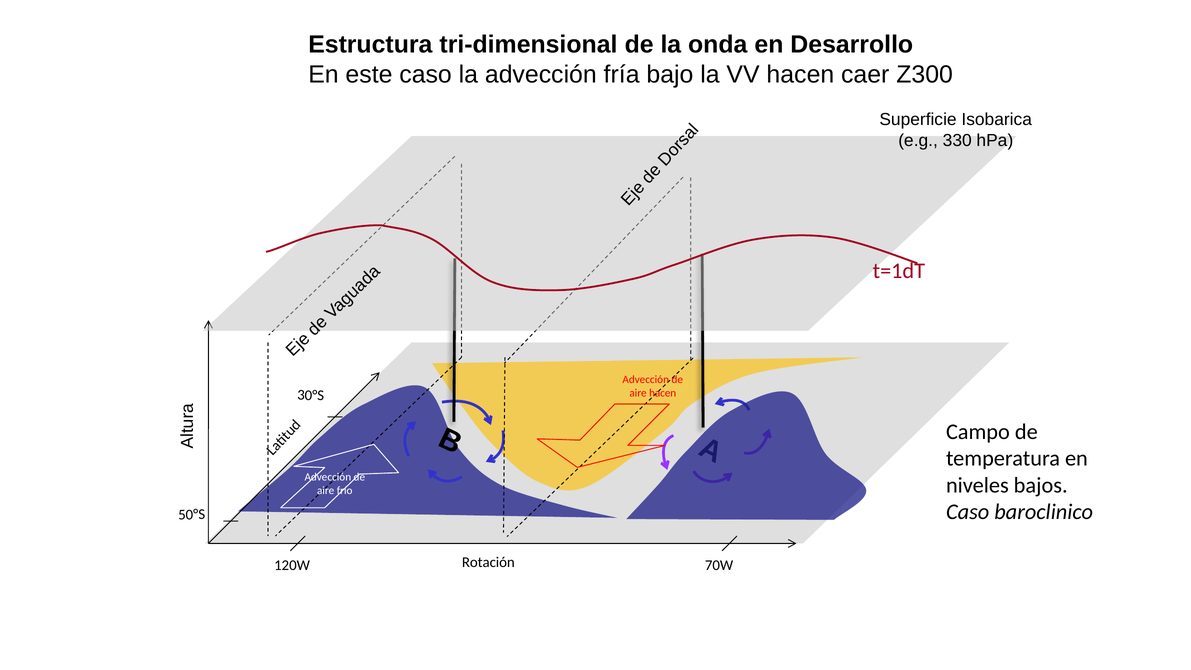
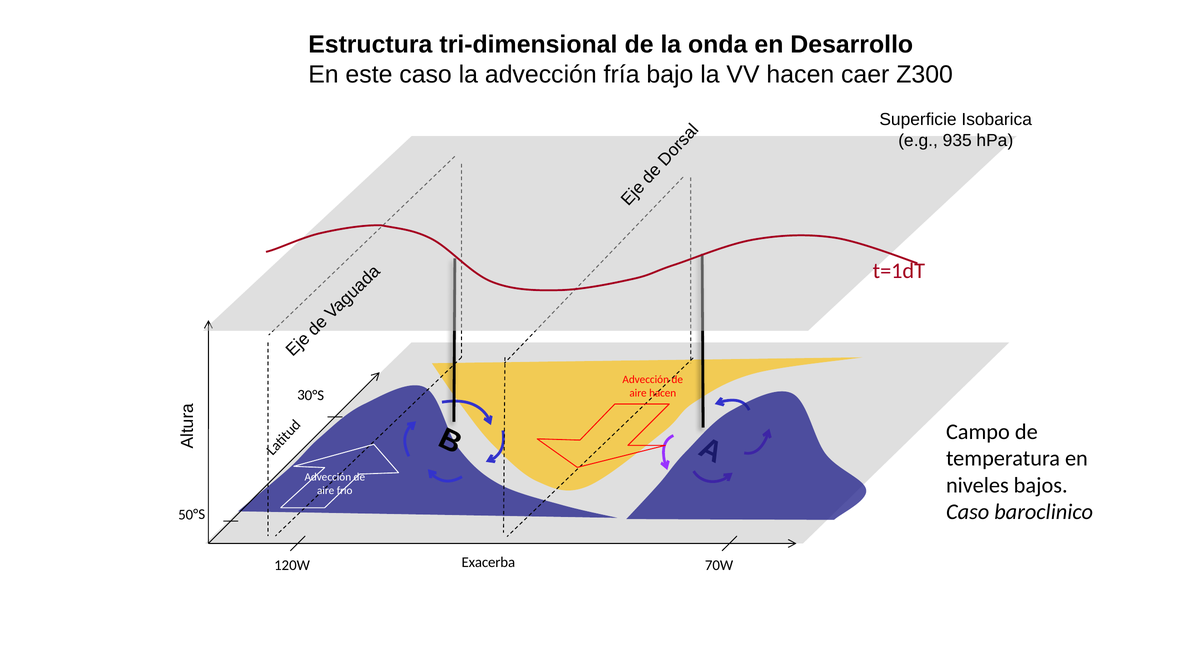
330: 330 -> 935
Rotación: Rotación -> Exacerba
